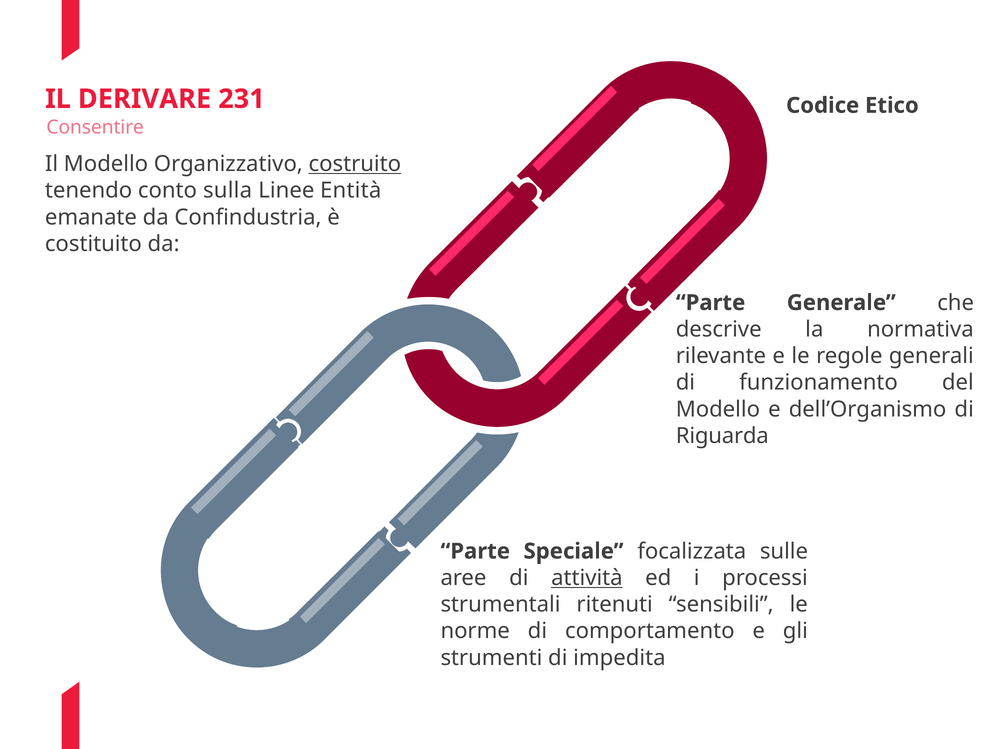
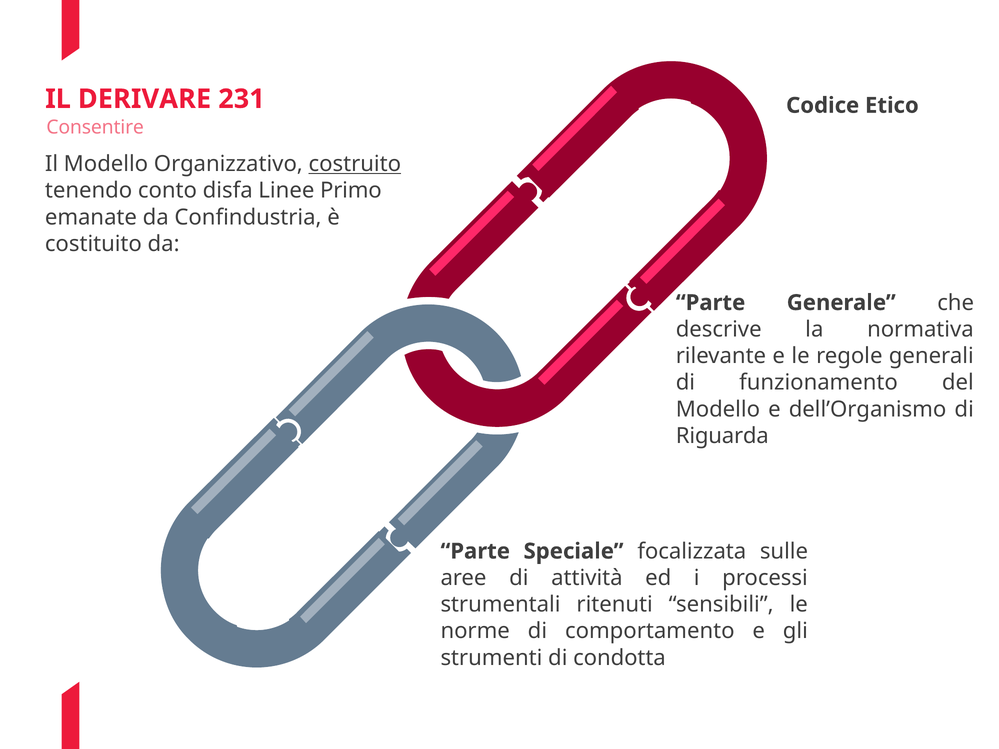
sulla: sulla -> disfa
Entità: Entità -> Primo
attività underline: present -> none
impedita: impedita -> condotta
